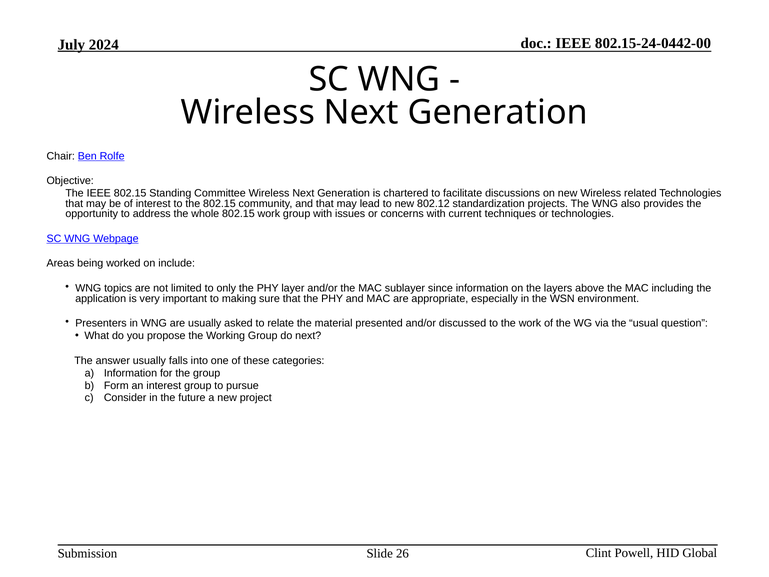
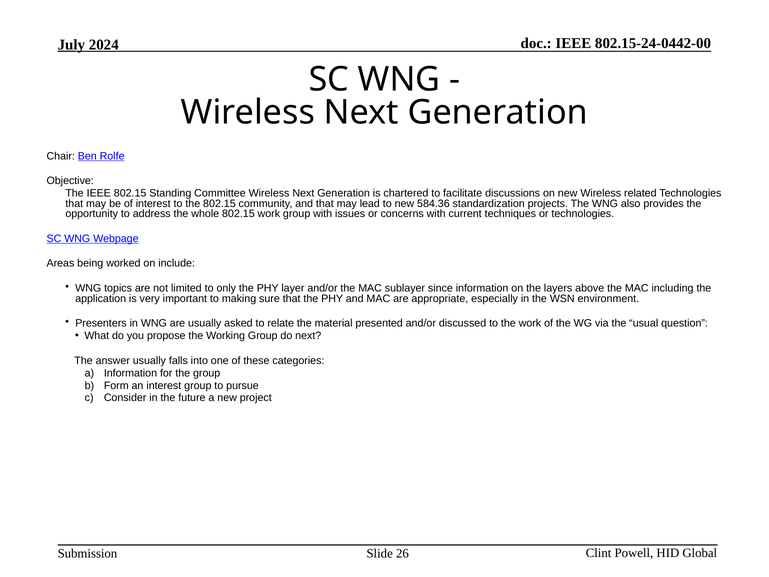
802.12: 802.12 -> 584.36
